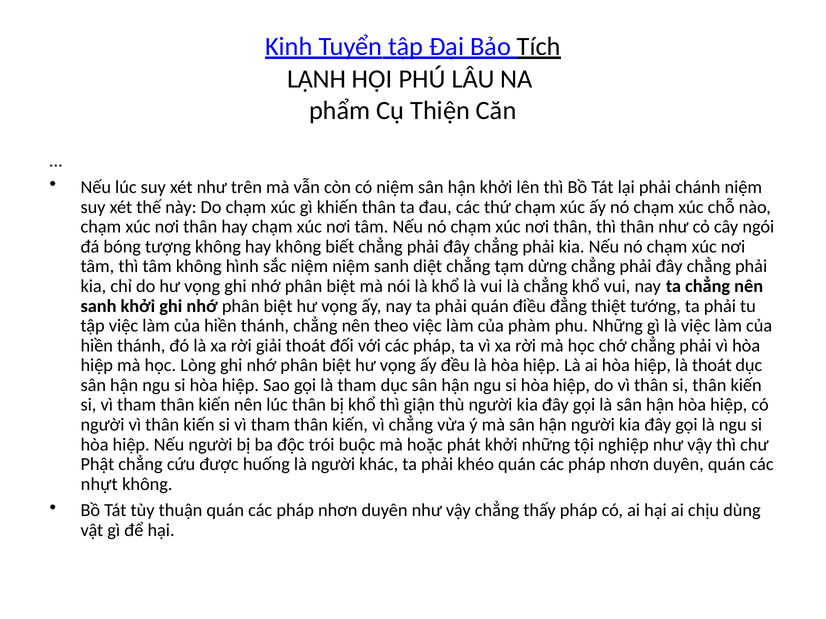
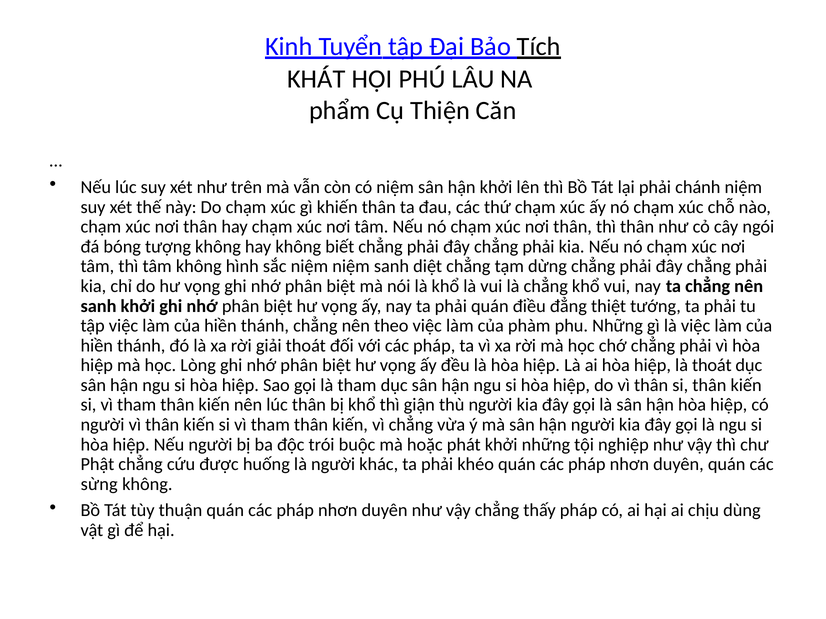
LẠNH: LẠNH -> KHÁT
nhựt: nhựt -> sừng
